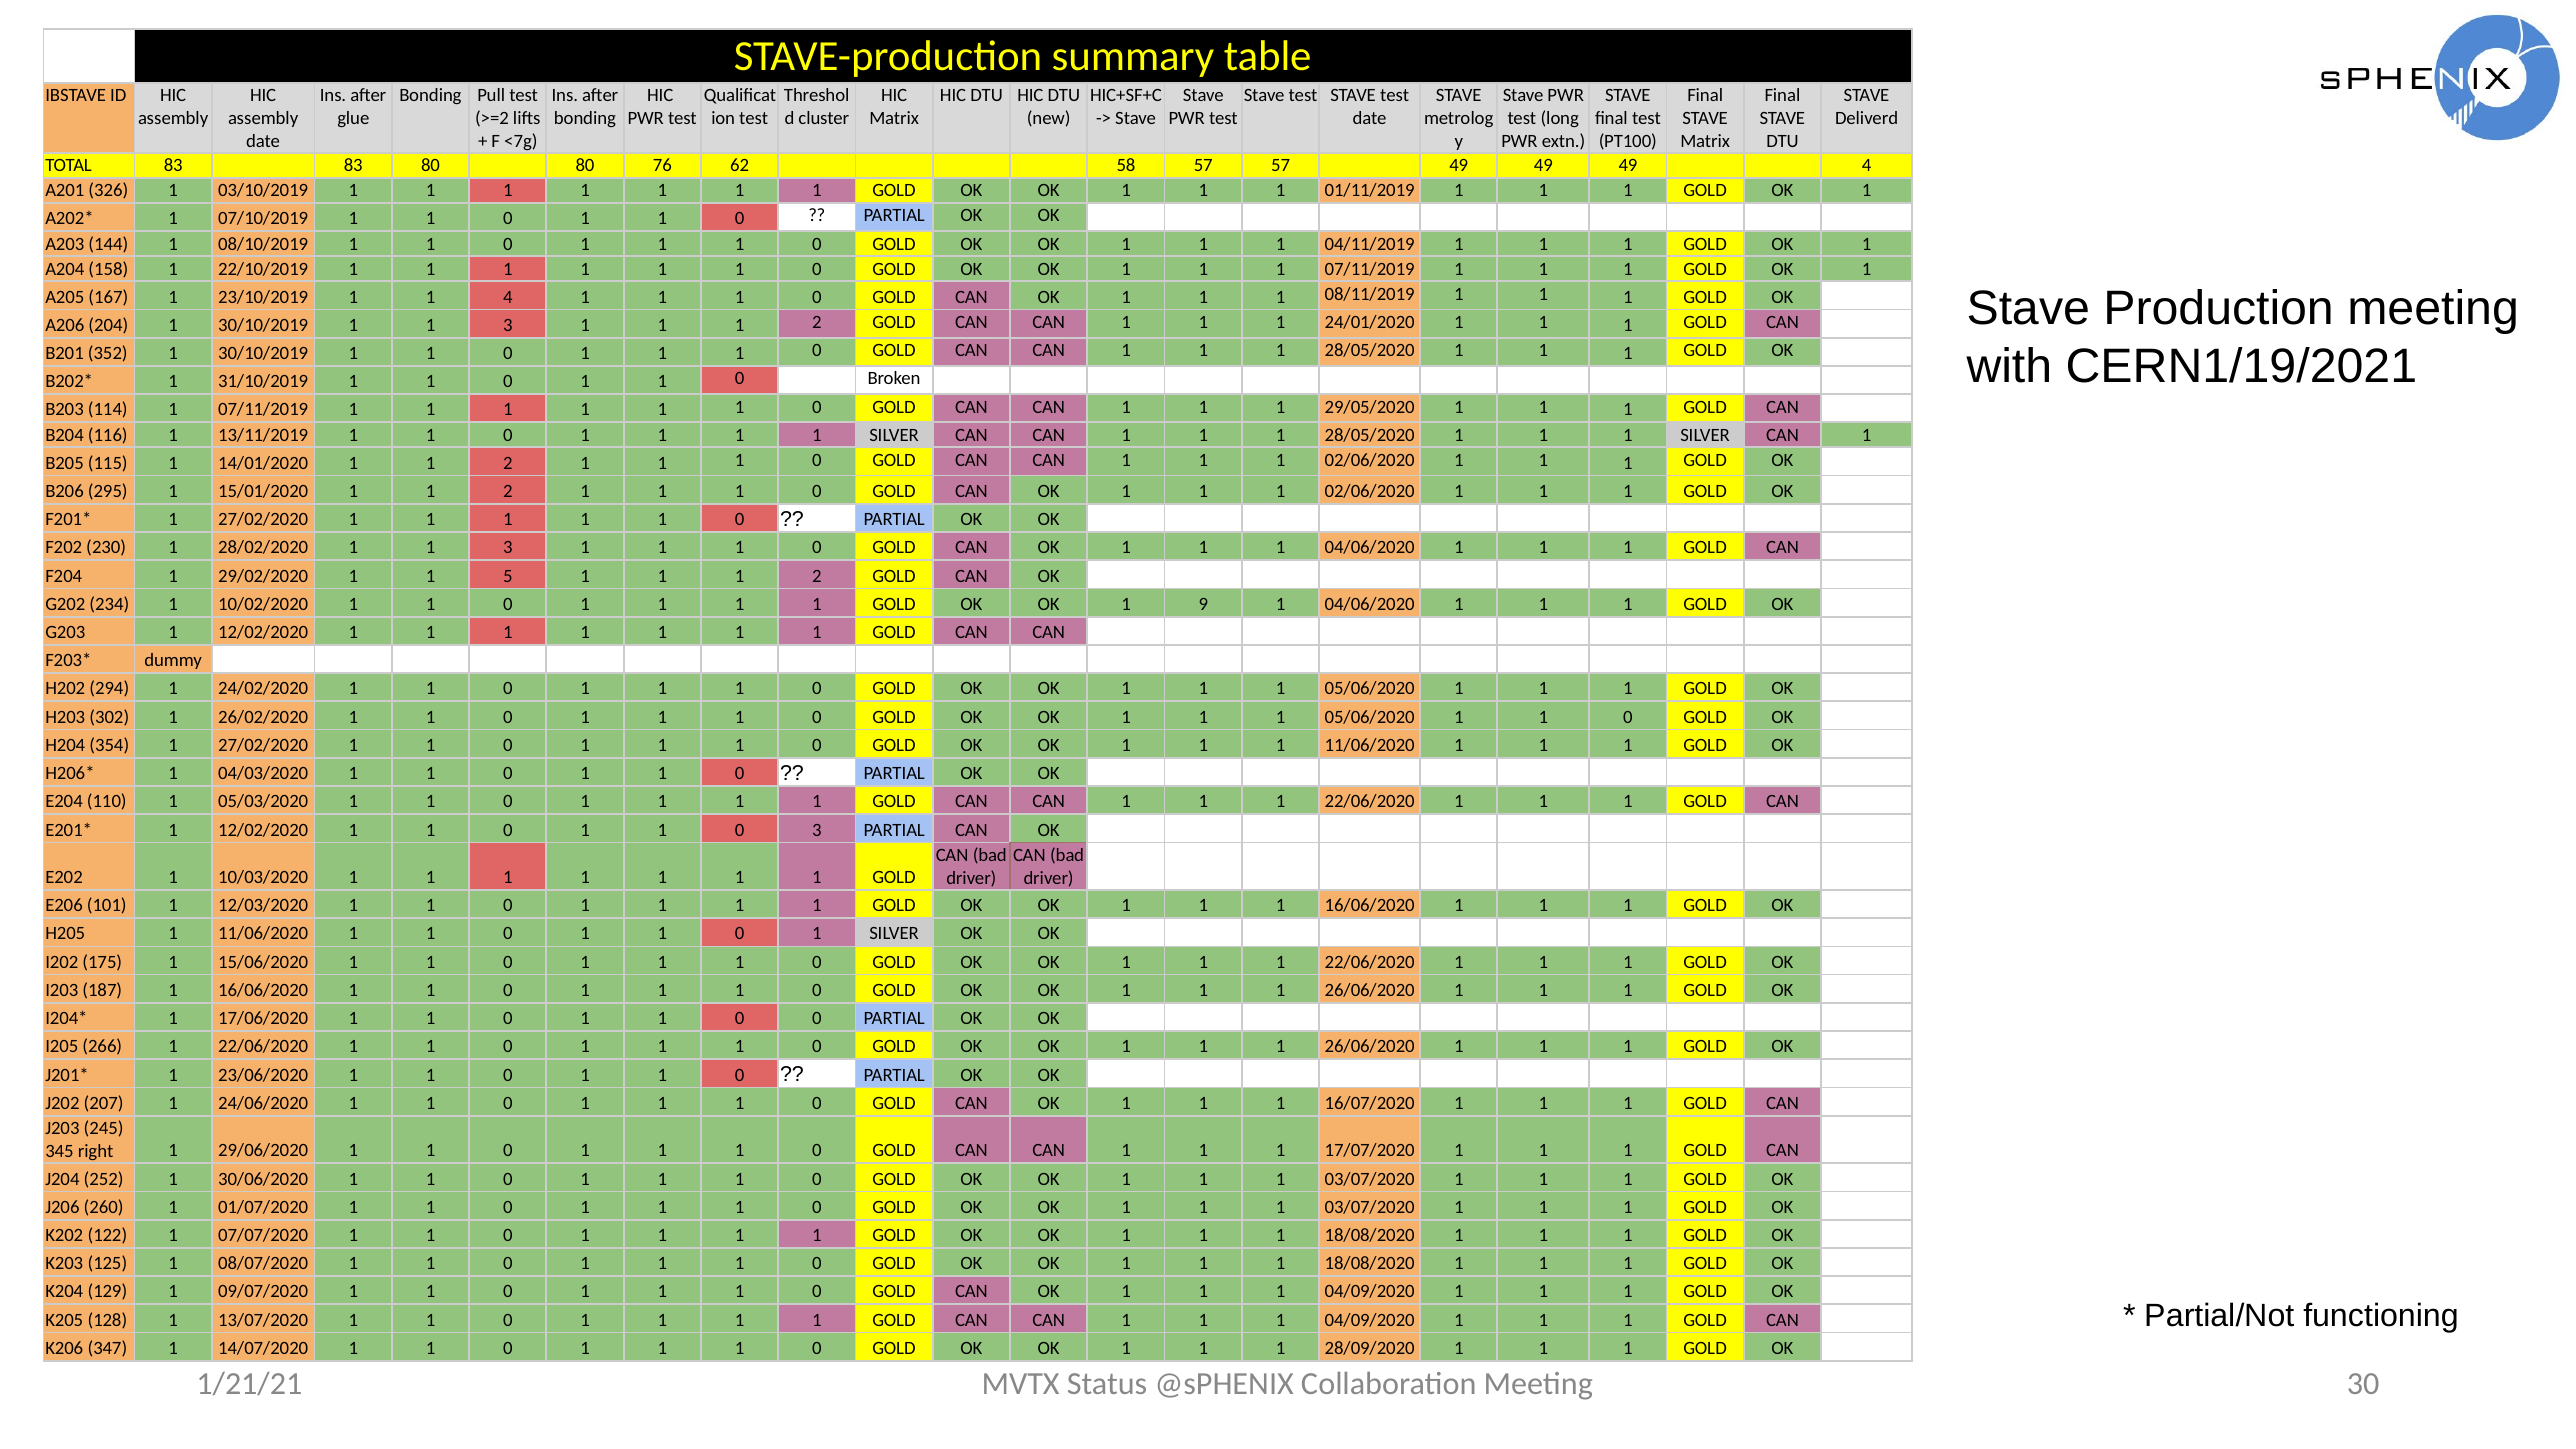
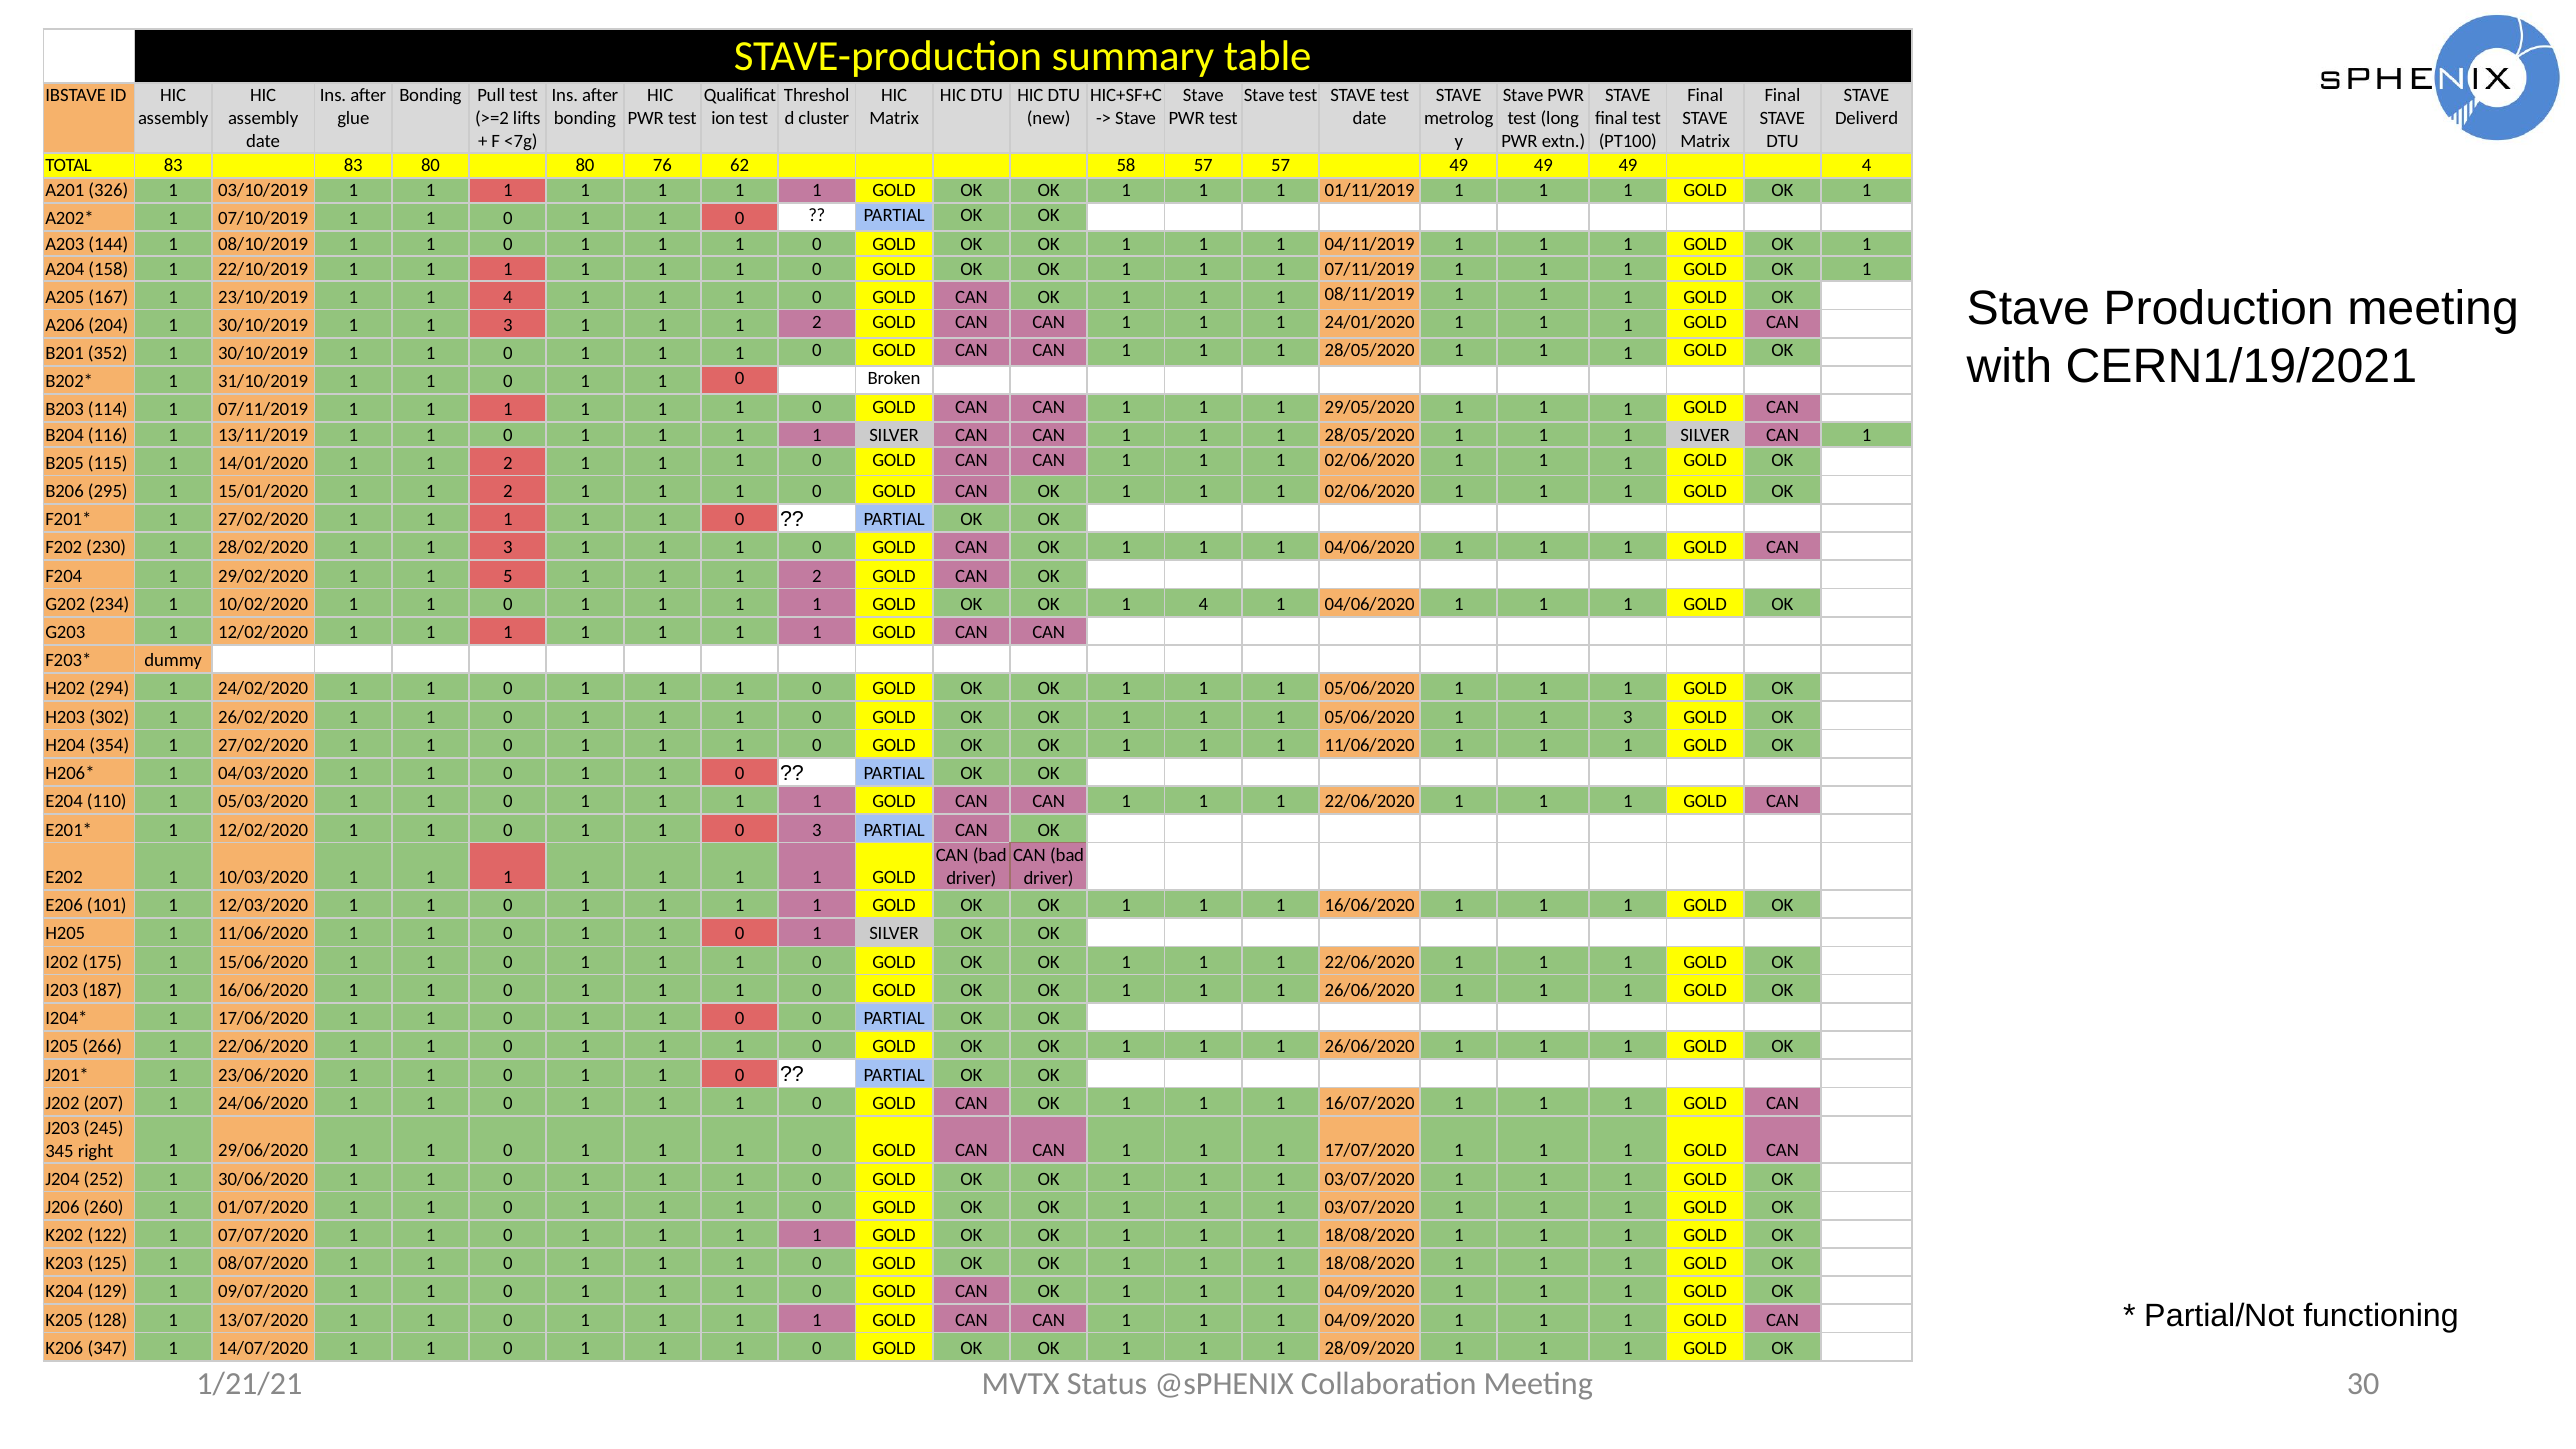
OK 1 9: 9 -> 4
05/06/2020 1 1 0: 0 -> 3
